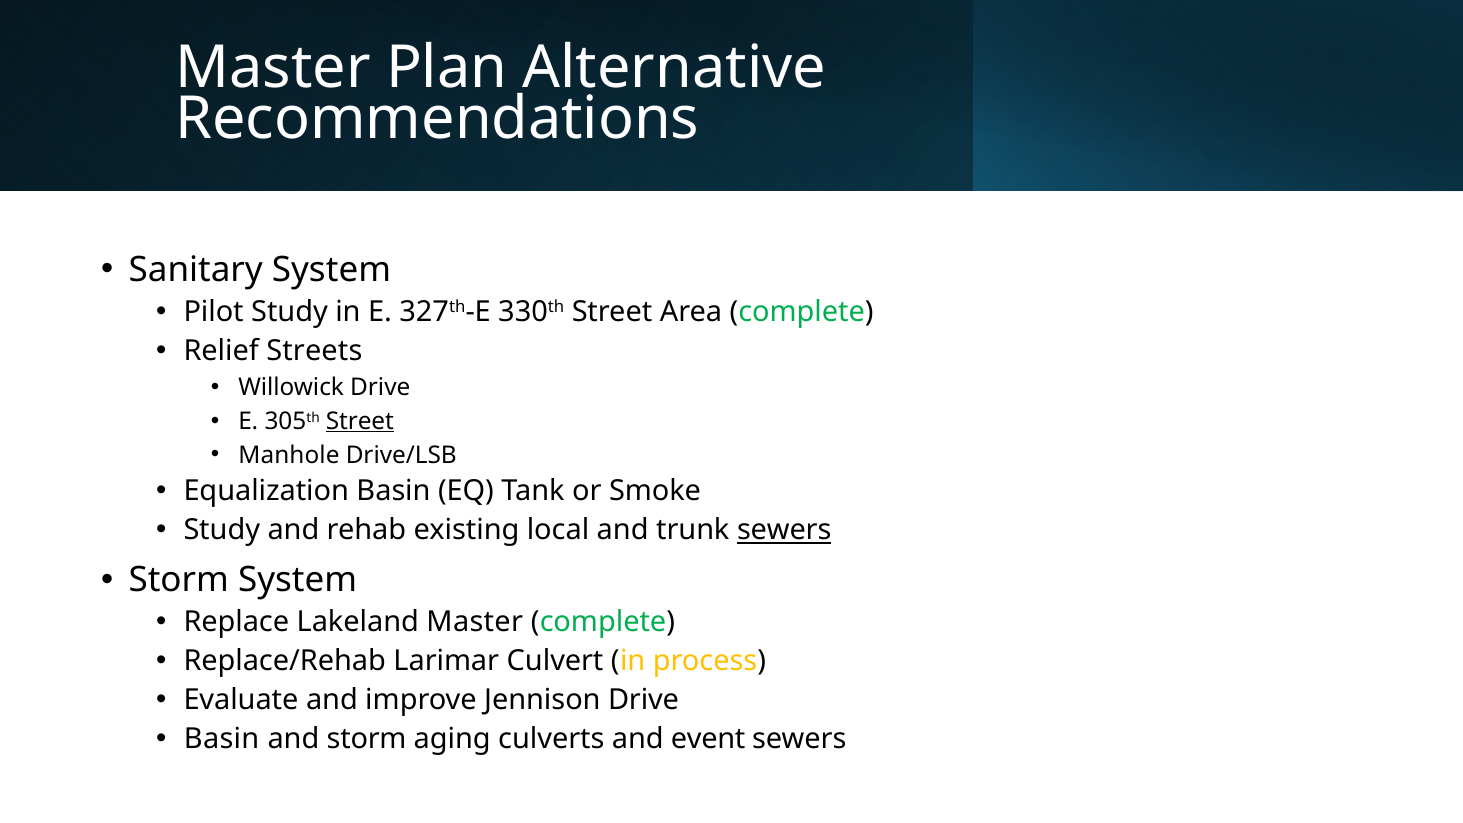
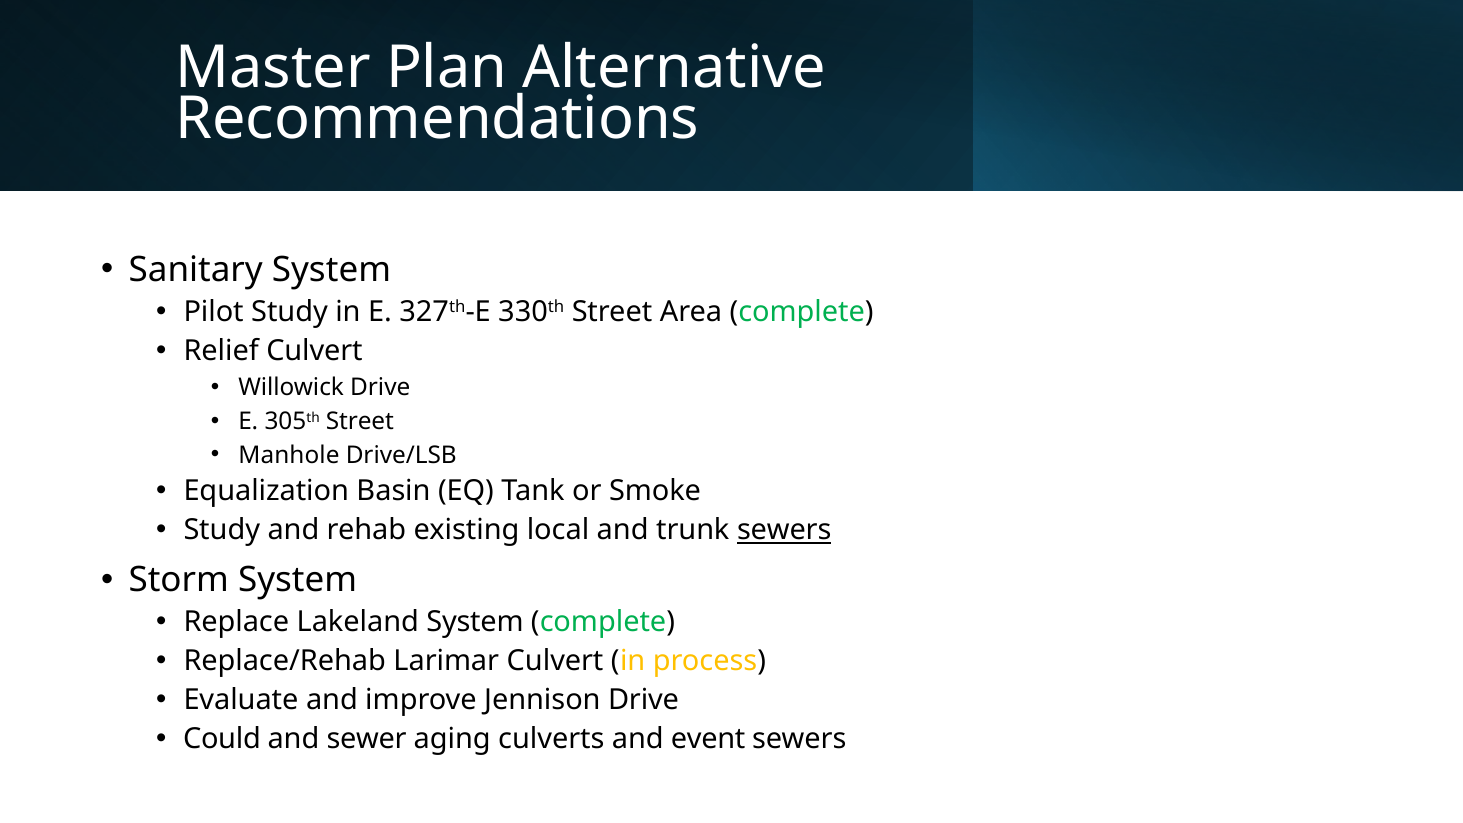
Relief Streets: Streets -> Culvert
Street at (360, 421) underline: present -> none
Lakeland Master: Master -> System
Basin at (222, 739): Basin -> Could
and storm: storm -> sewer
